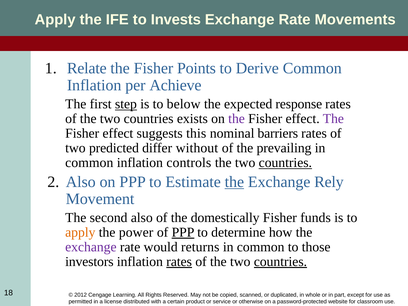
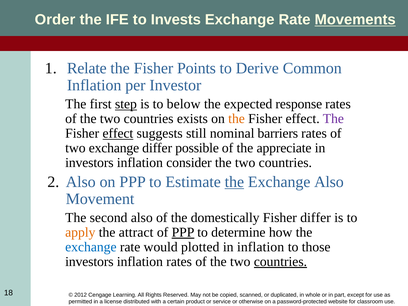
Apply at (55, 20): Apply -> Order
Movements underline: none -> present
Achieve: Achieve -> Investor
the at (237, 119) colour: purple -> orange
effect at (118, 133) underline: none -> present
this: this -> still
two predicted: predicted -> exchange
without: without -> possible
prevailing: prevailing -> appreciate
common at (89, 163): common -> investors
controls: controls -> consider
countries at (285, 163) underline: present -> none
Exchange Rely: Rely -> Also
Fisher funds: funds -> differ
power: power -> attract
exchange at (91, 247) colour: purple -> blue
returns: returns -> plotted
common at (261, 247): common -> inflation
rates at (179, 262) underline: present -> none
